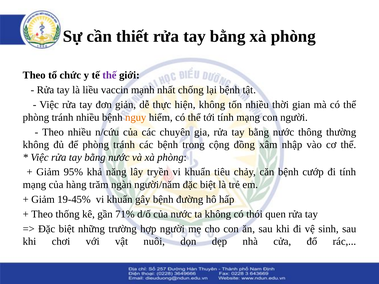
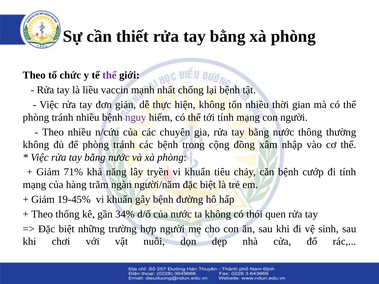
nguy colour: orange -> purple
95%: 95% -> 71%
71%: 71% -> 34%
